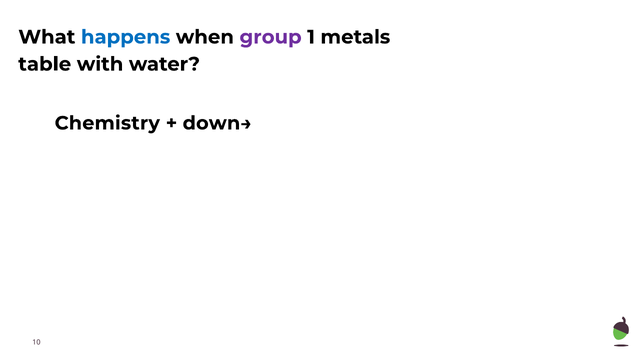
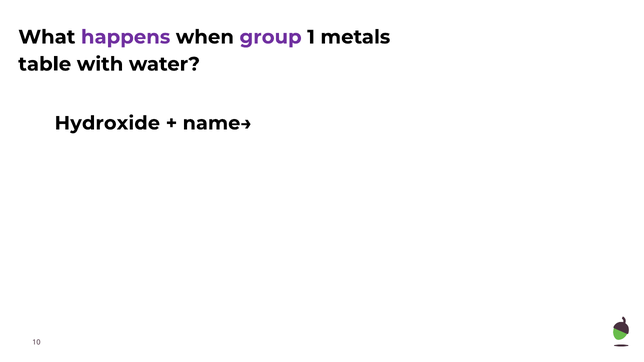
happens colour: blue -> purple
Chemistry: Chemistry -> Hydroxide
down→: down→ -> name→
